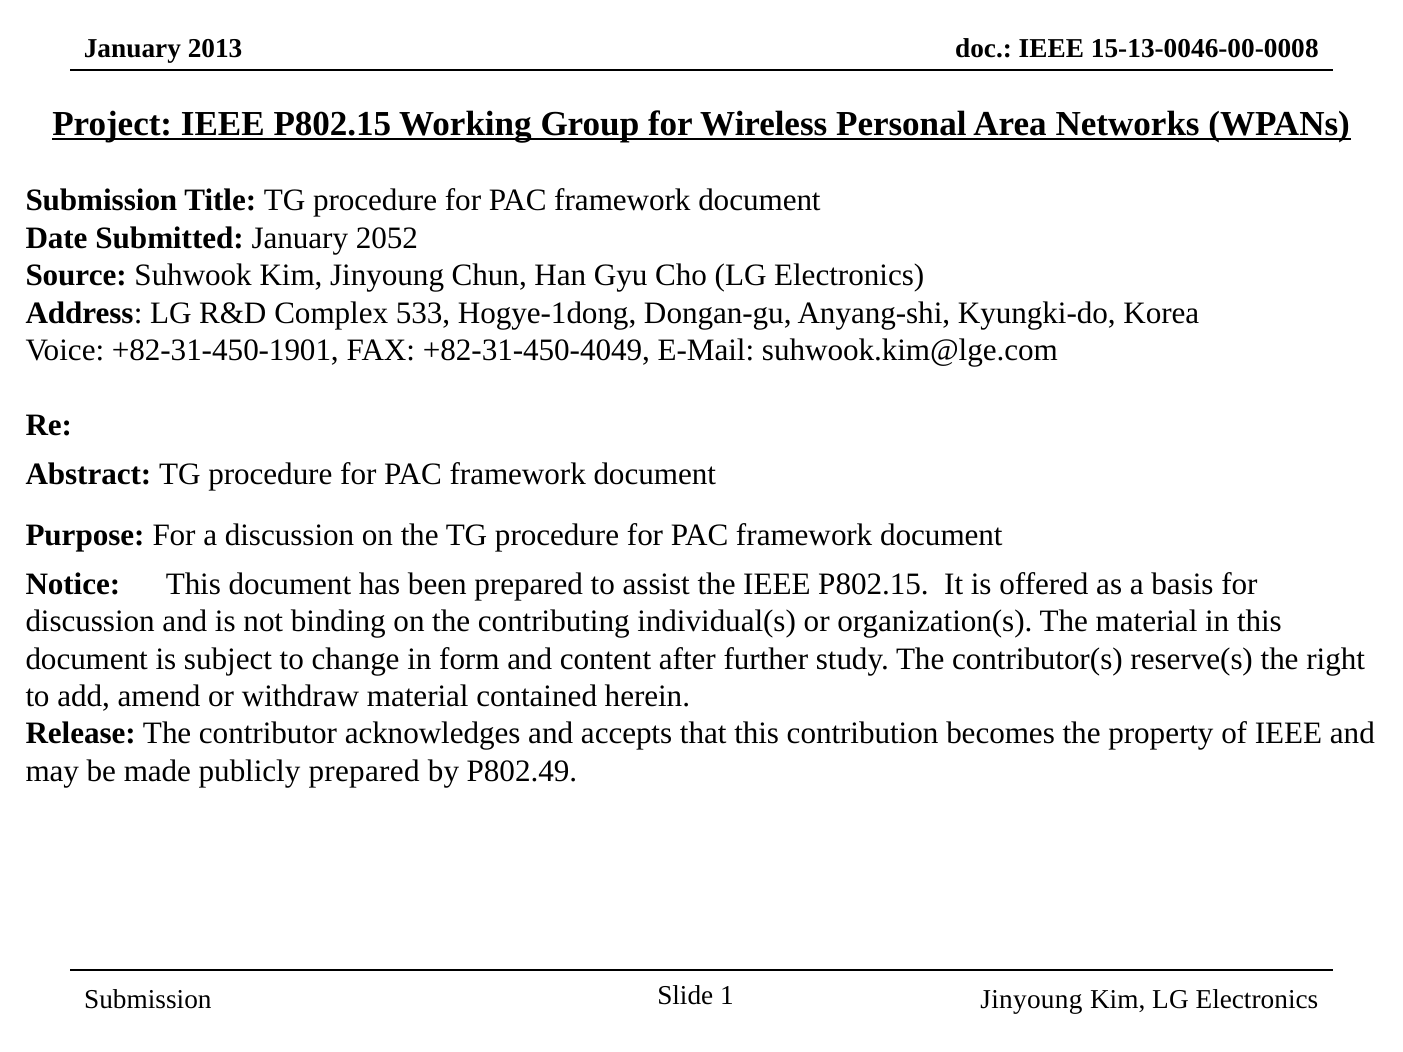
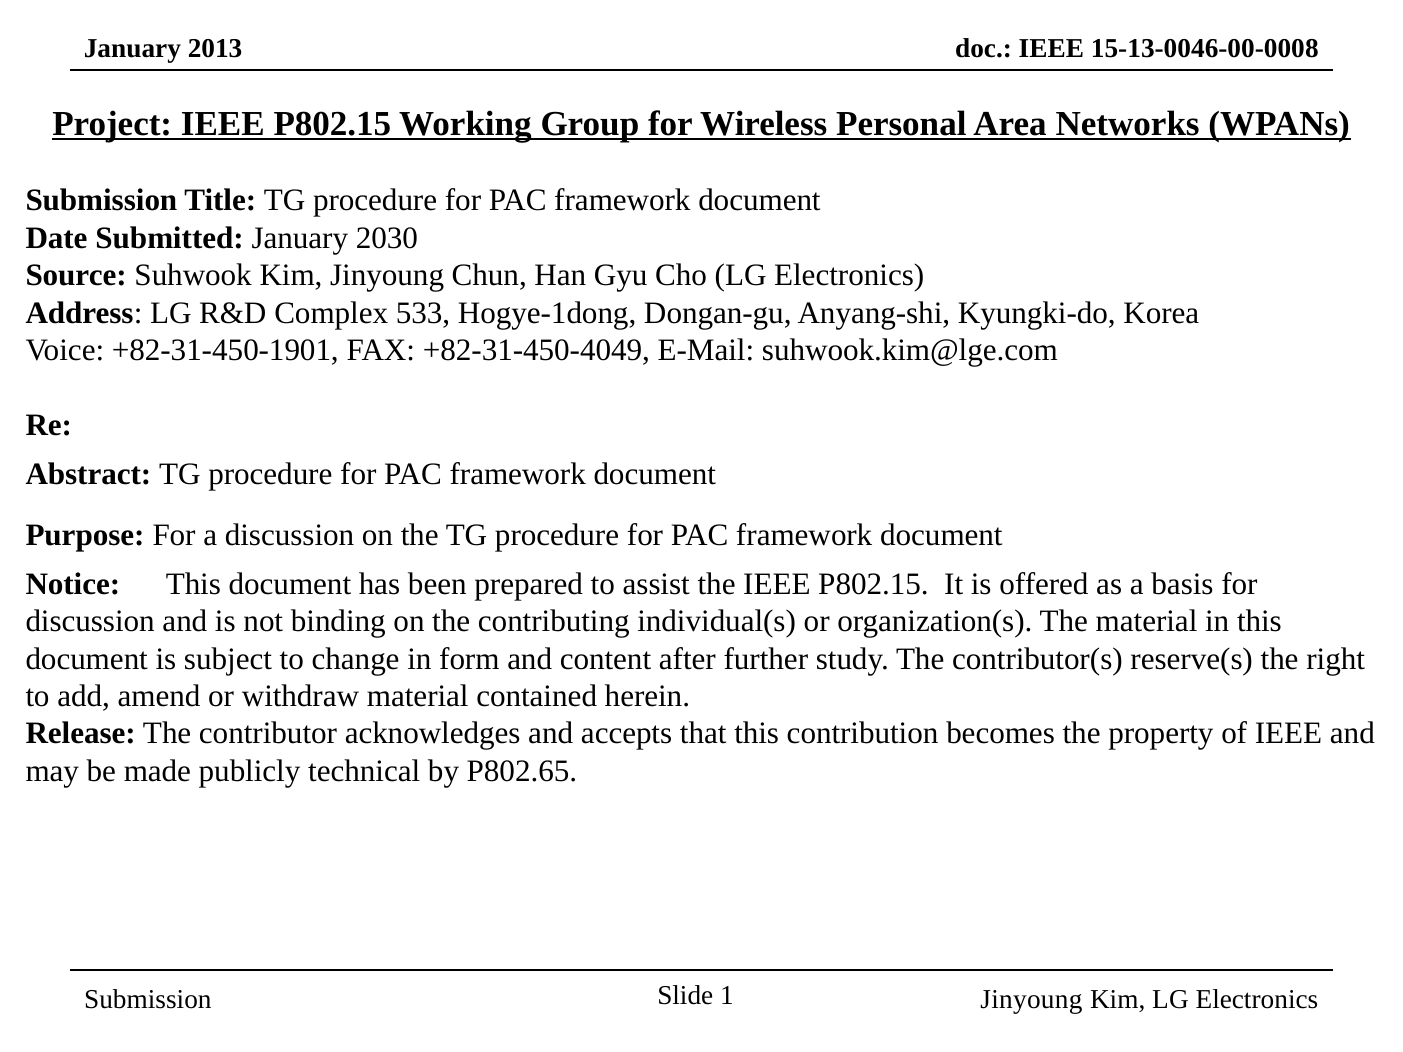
2052: 2052 -> 2030
publicly prepared: prepared -> technical
P802.49: P802.49 -> P802.65
